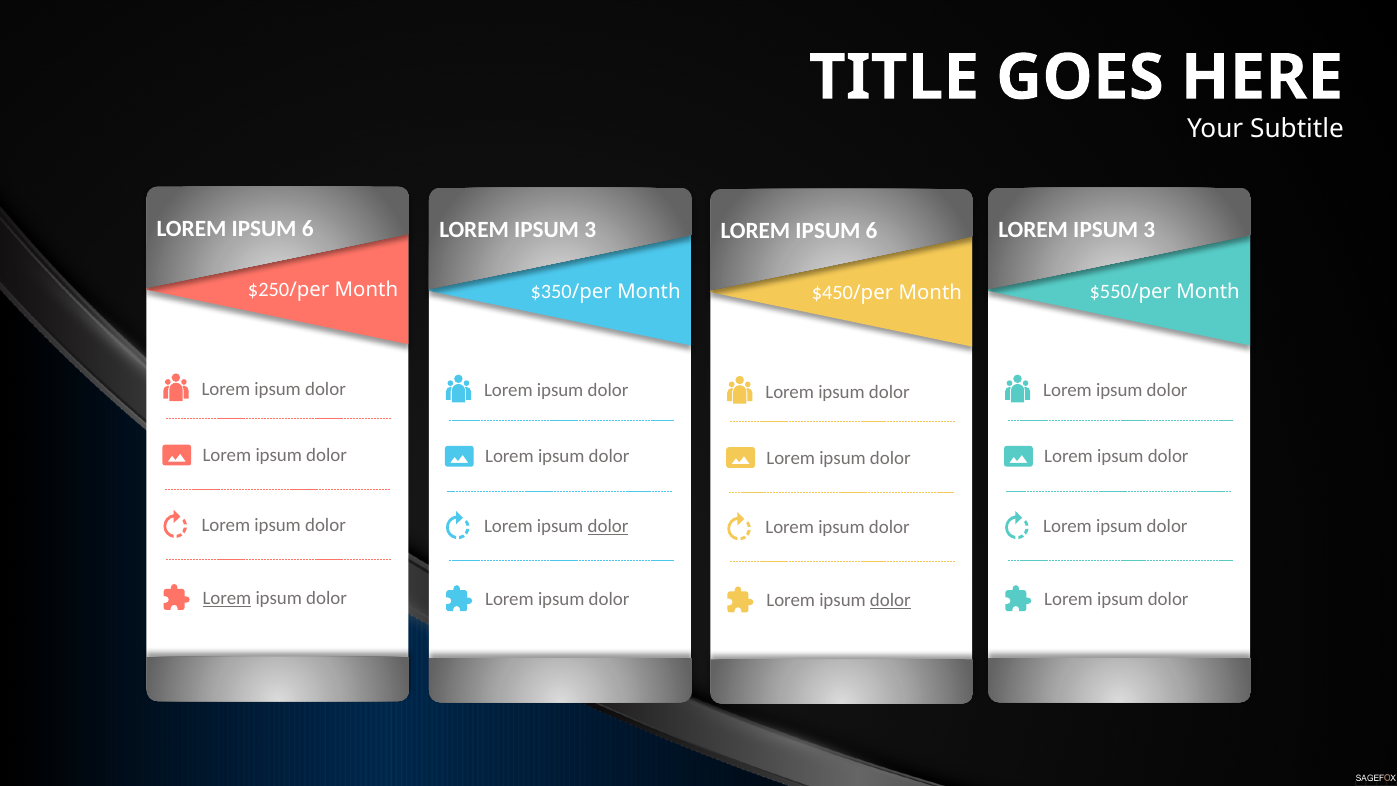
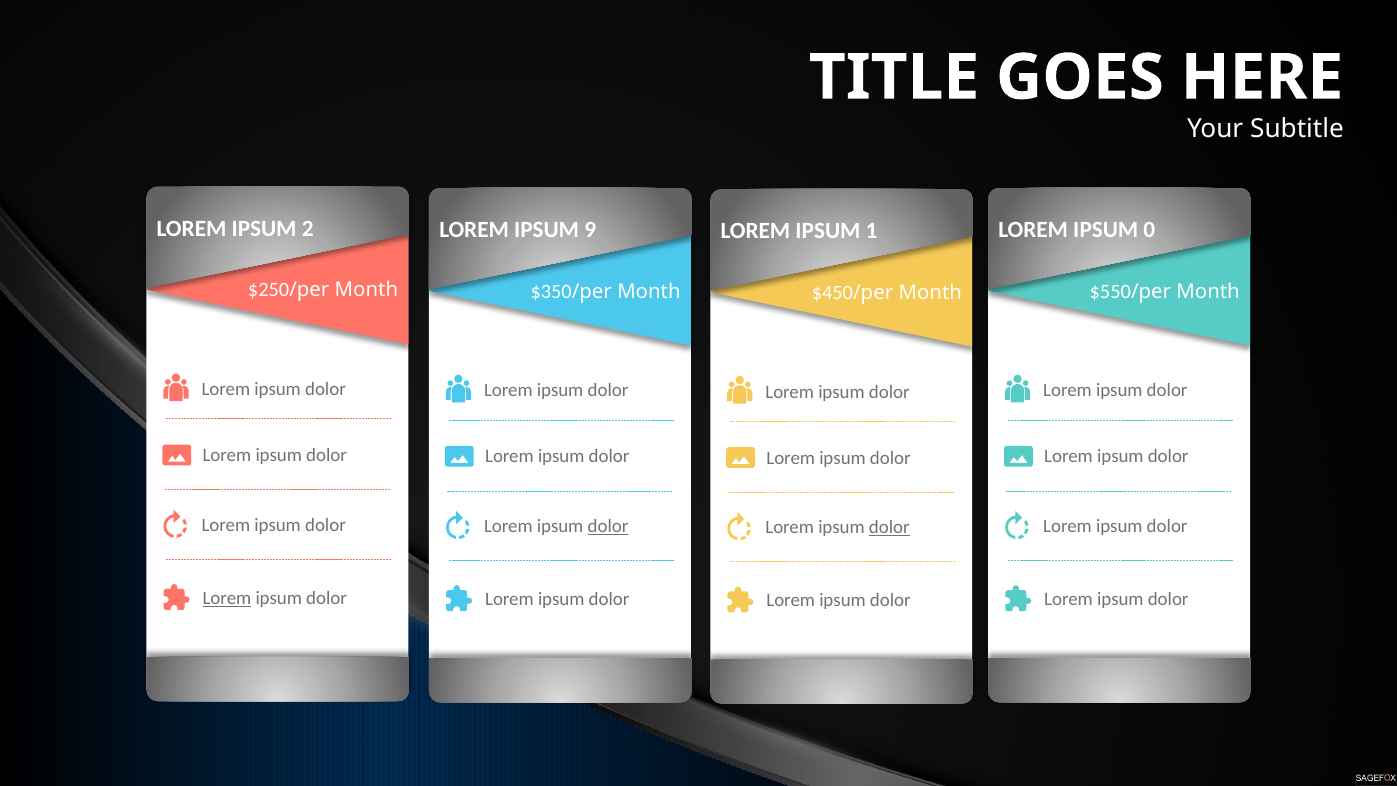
6 at (308, 228): 6 -> 2
3 at (590, 230): 3 -> 9
3 at (1149, 230): 3 -> 0
6 at (872, 231): 6 -> 1
dolor at (889, 527) underline: none -> present
dolor at (890, 600) underline: present -> none
